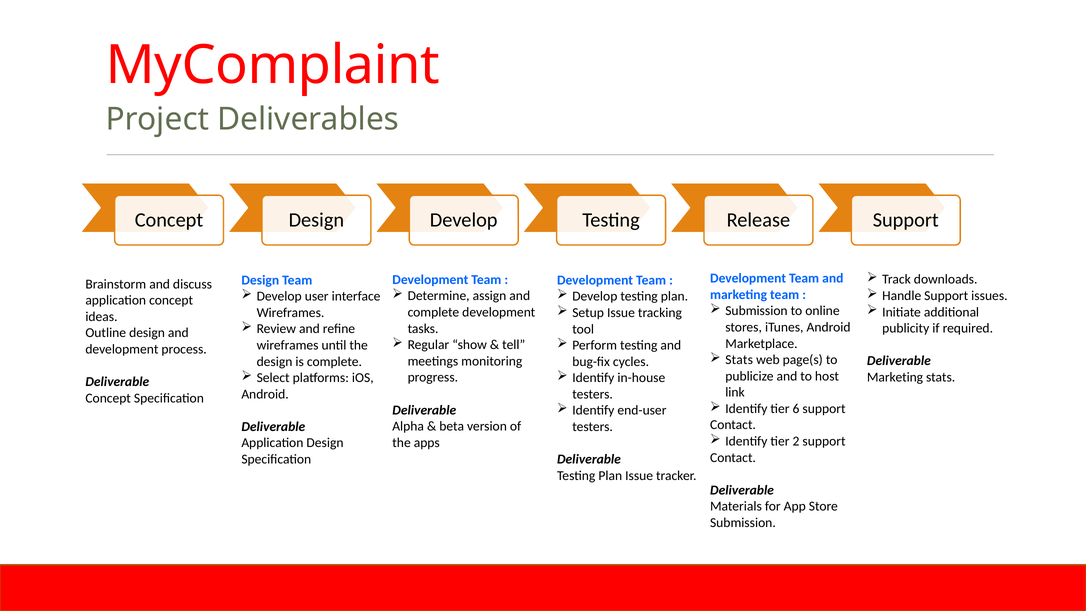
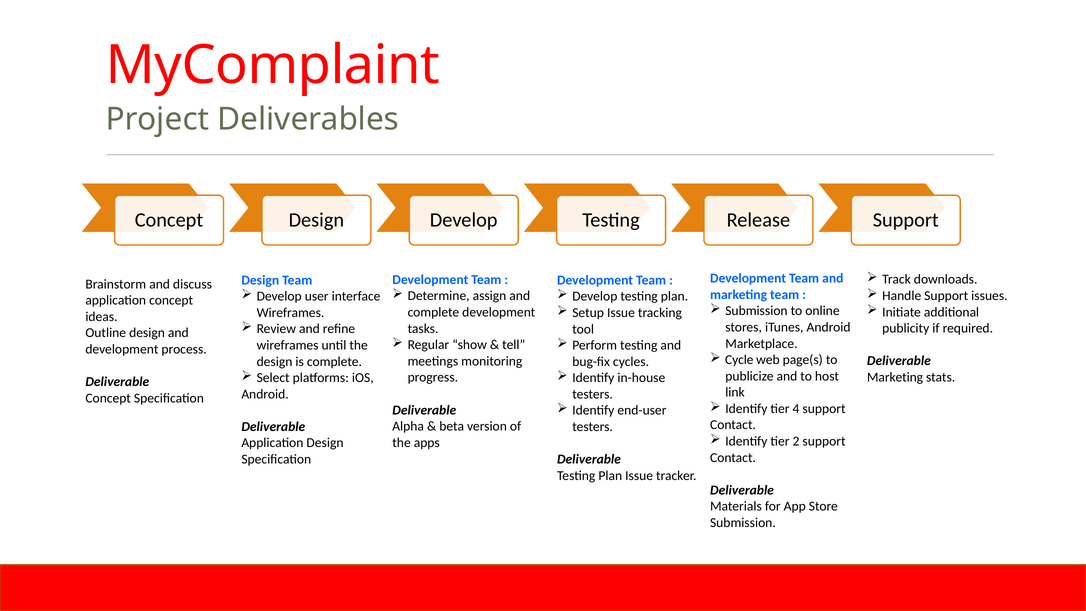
Stats at (739, 360): Stats -> Cycle
6: 6 -> 4
